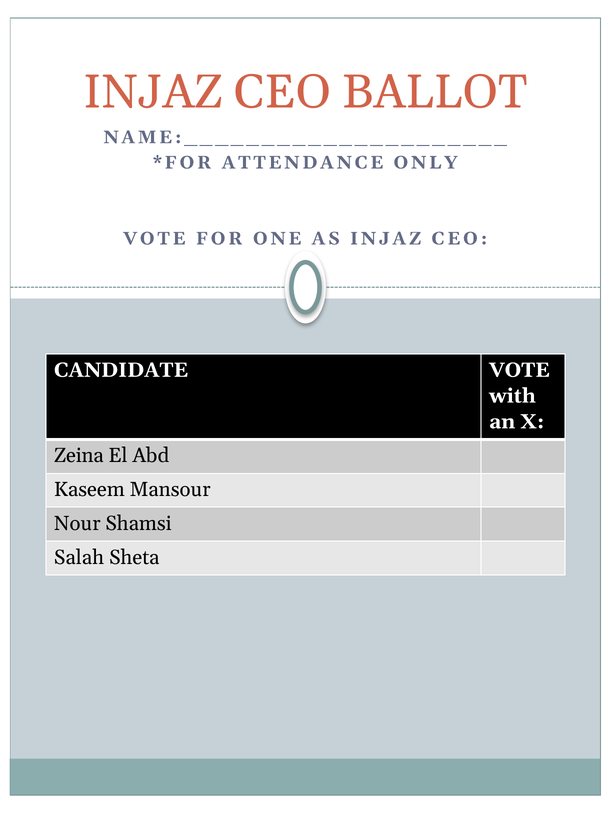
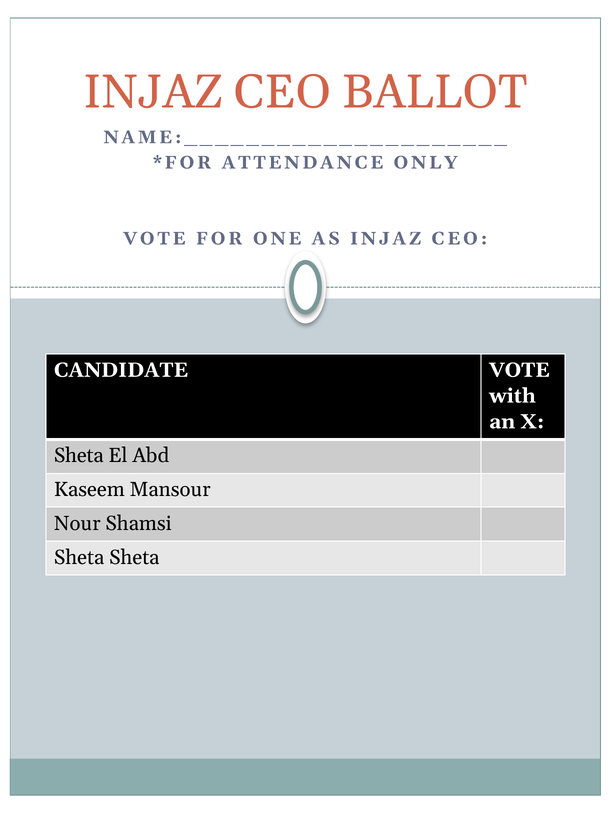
Zeina at (79, 456): Zeina -> Sheta
Salah at (79, 558): Salah -> Sheta
